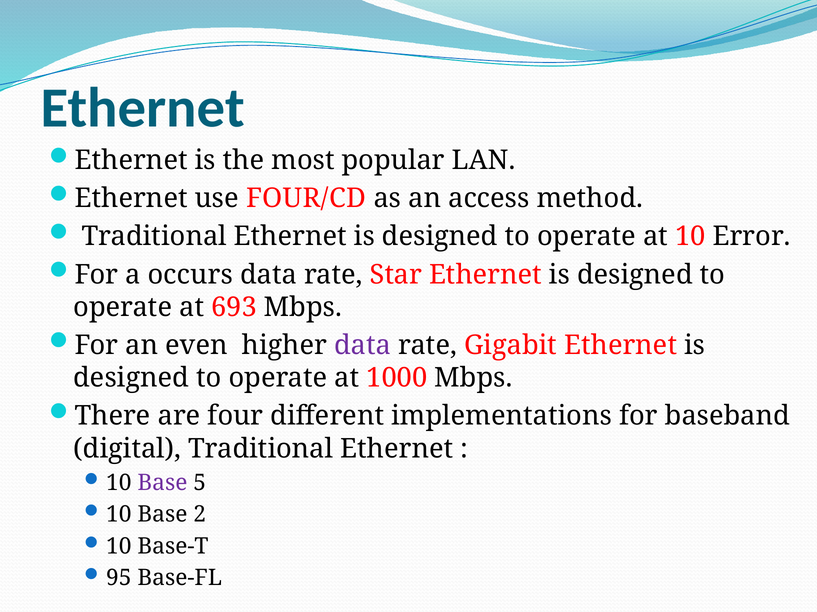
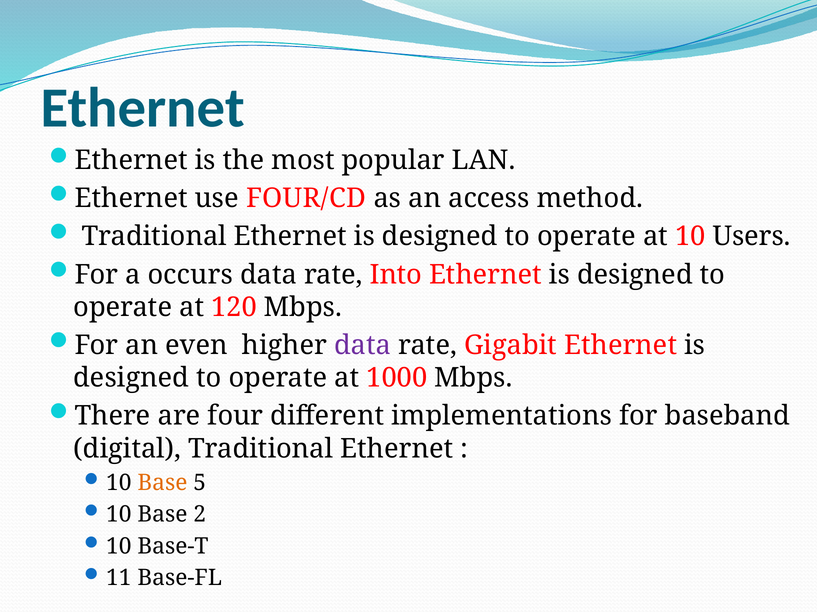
Error: Error -> Users
Star: Star -> Into
693: 693 -> 120
Base at (162, 483) colour: purple -> orange
95: 95 -> 11
